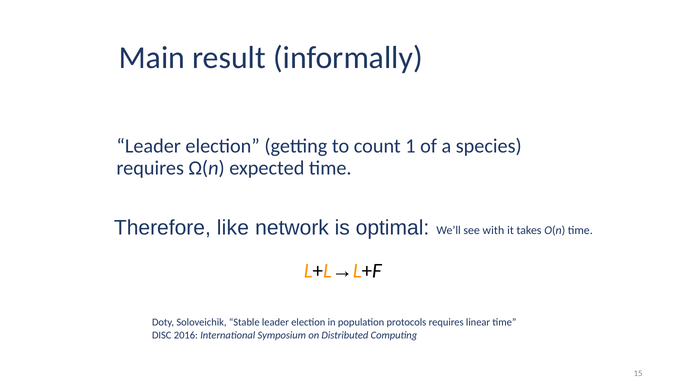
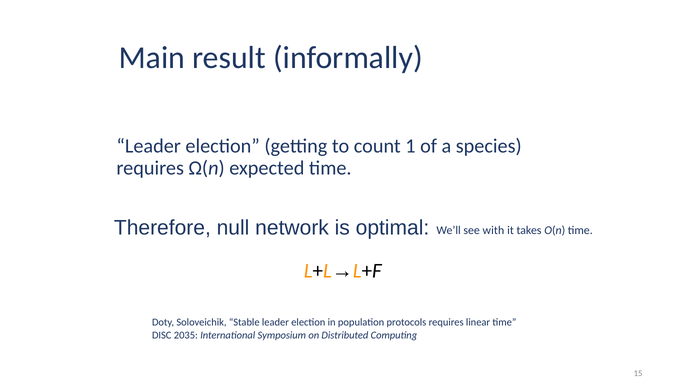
like: like -> null
2016: 2016 -> 2035
